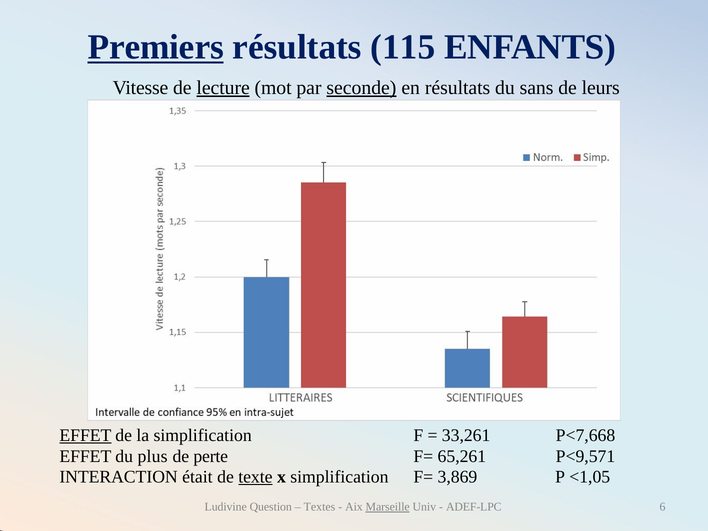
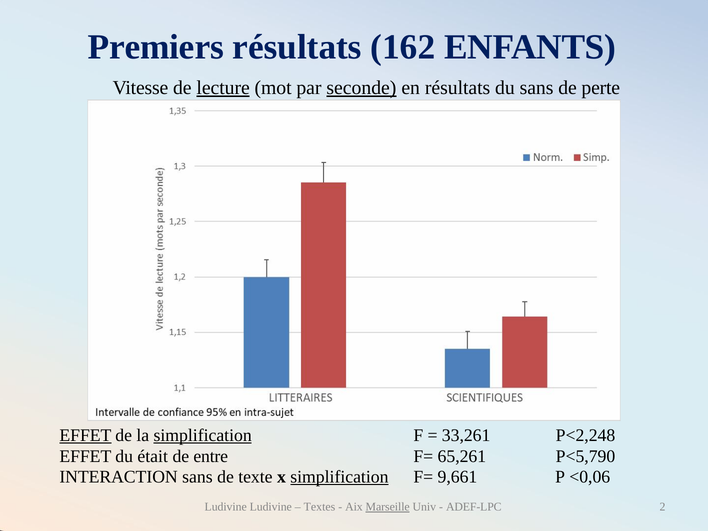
Premiers underline: present -> none
115: 115 -> 162
leurs: leurs -> perte
simplification at (203, 435) underline: none -> present
P<7,668: P<7,668 -> P<2,248
plus: plus -> était
perte: perte -> entre
P<9,571: P<9,571 -> P<5,790
INTERACTION était: était -> sans
texte underline: present -> none
simplification at (339, 477) underline: none -> present
3,869: 3,869 -> 9,661
<1,05: <1,05 -> <0,06
Ludivine Question: Question -> Ludivine
6: 6 -> 2
